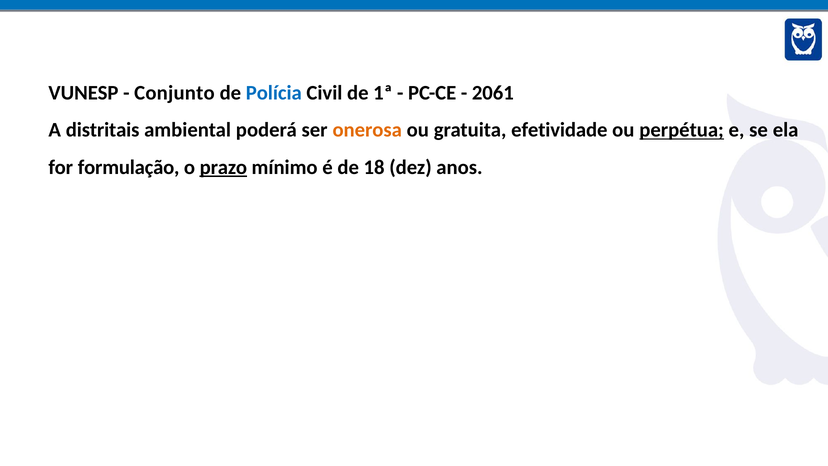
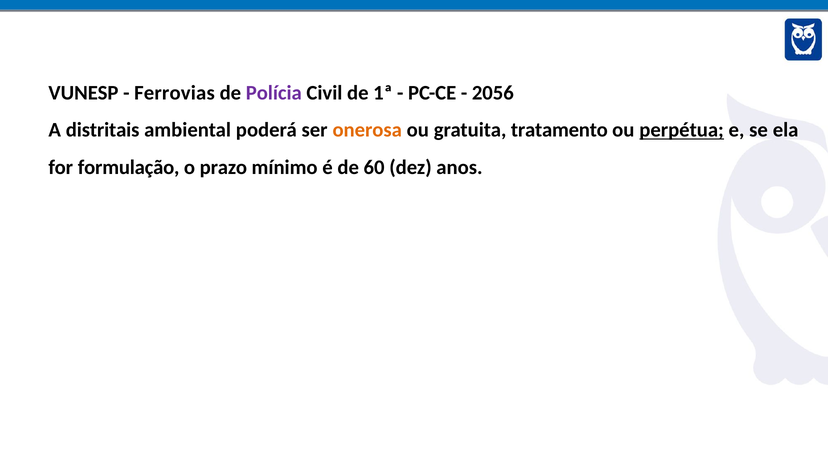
Conjunto: Conjunto -> Ferrovias
Polícia colour: blue -> purple
2061: 2061 -> 2056
efetividade: efetividade -> tratamento
prazo underline: present -> none
18: 18 -> 60
